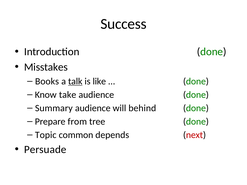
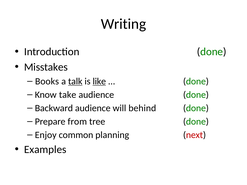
Success: Success -> Writing
like underline: none -> present
Summary: Summary -> Backward
Topic: Topic -> Enjoy
depends: depends -> planning
Persuade: Persuade -> Examples
